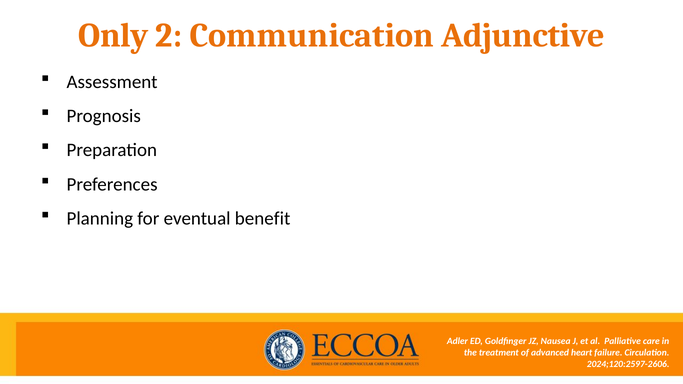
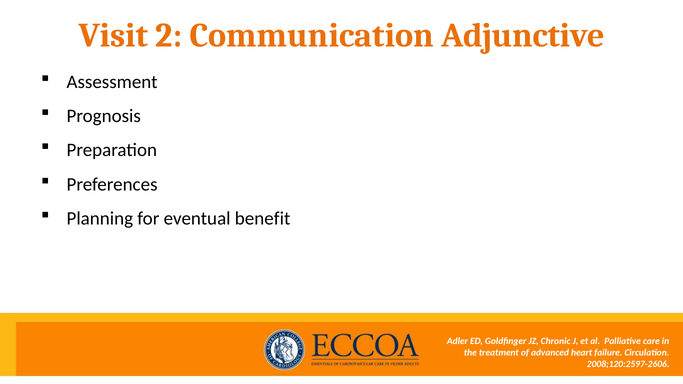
Only: Only -> Visit
Nausea: Nausea -> Chronic
2024;120:2597-2606: 2024;120:2597-2606 -> 2008;120:2597-2606
